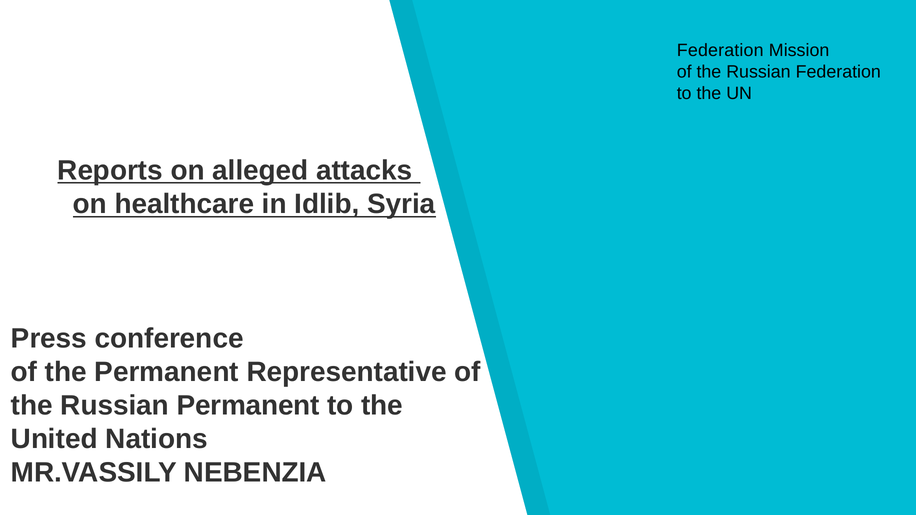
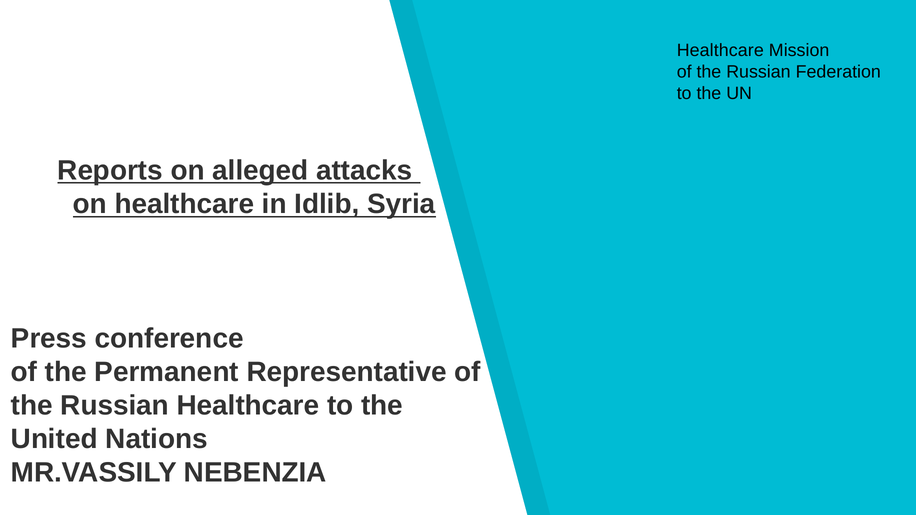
Federation at (720, 50): Federation -> Healthcare
Russian Permanent: Permanent -> Healthcare
